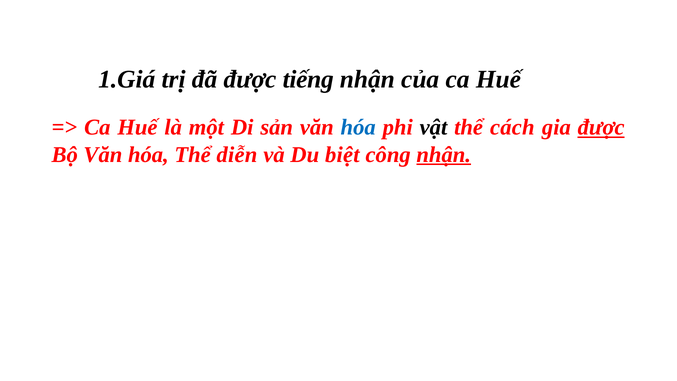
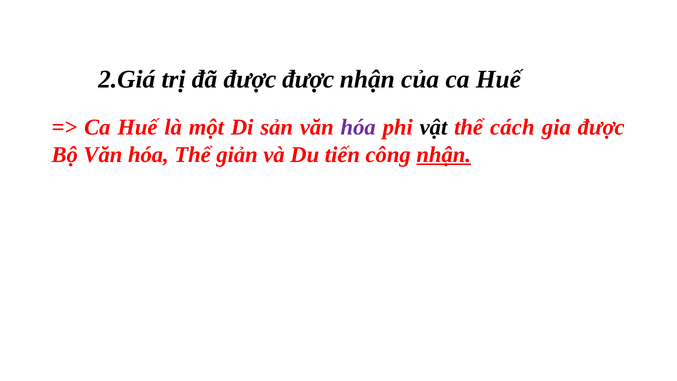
1.Giá: 1.Giá -> 2.Giá
được tiếng: tiếng -> được
hóa at (358, 127) colour: blue -> purple
được at (601, 127) underline: present -> none
diễn: diễn -> giản
biệt: biệt -> tiến
